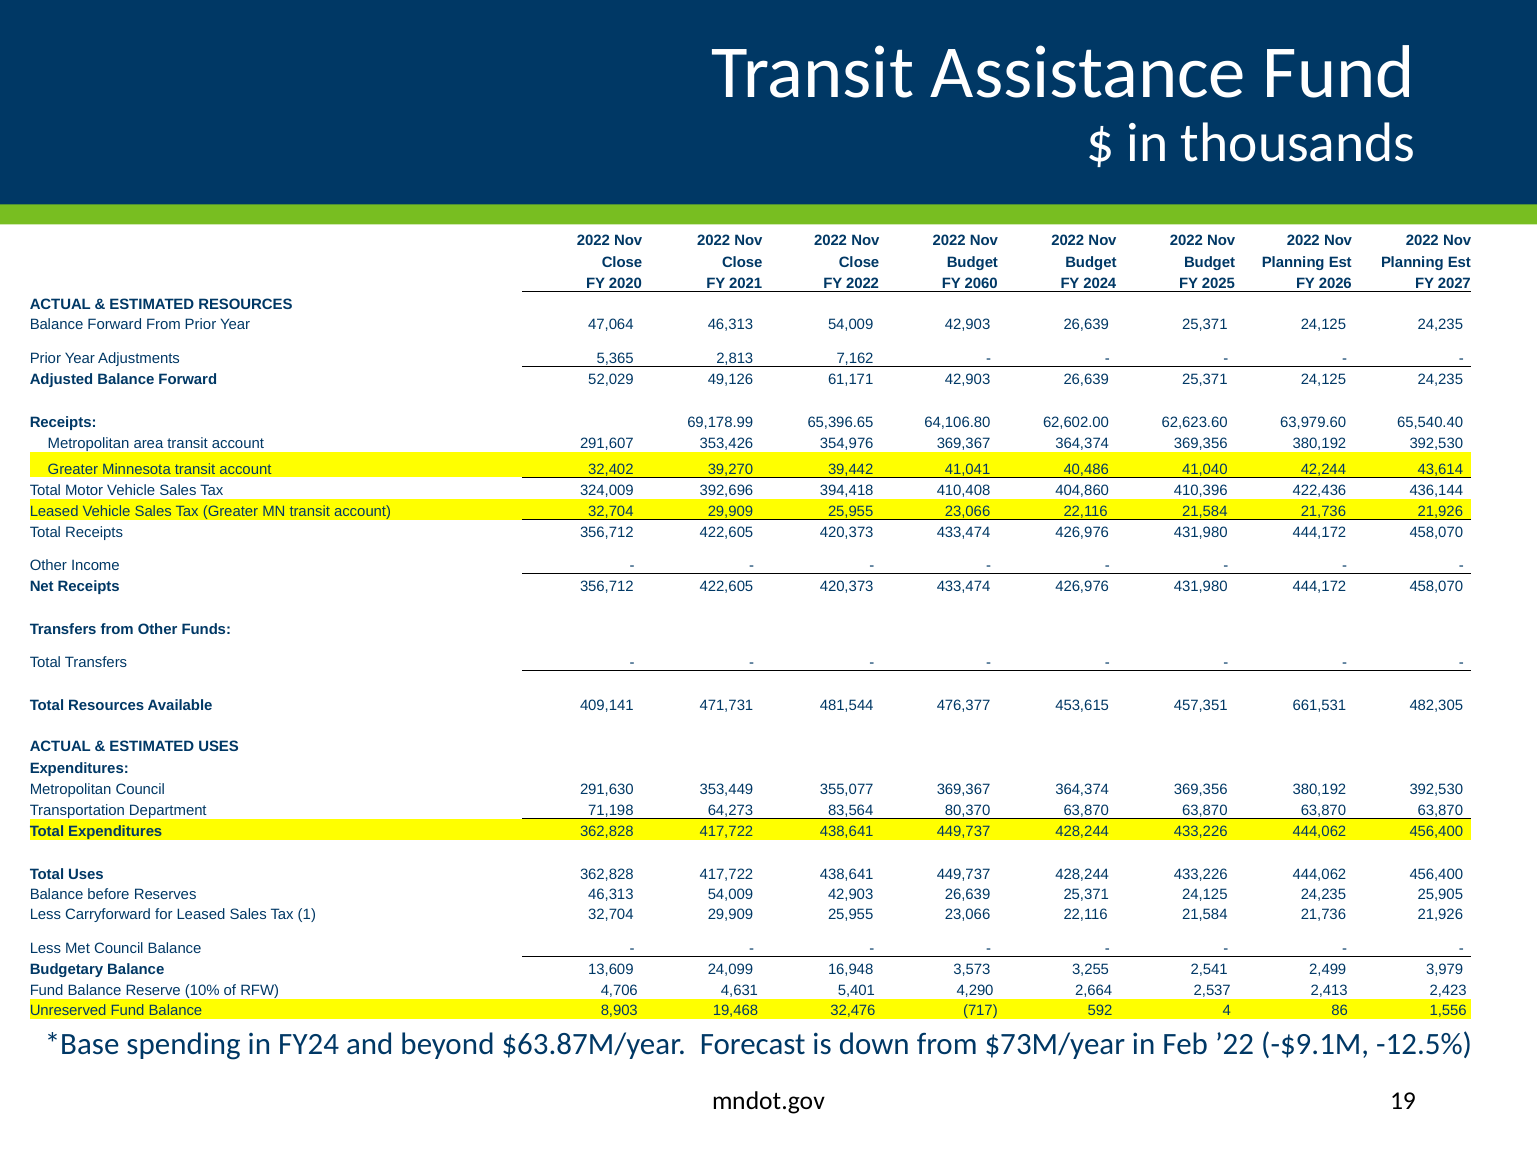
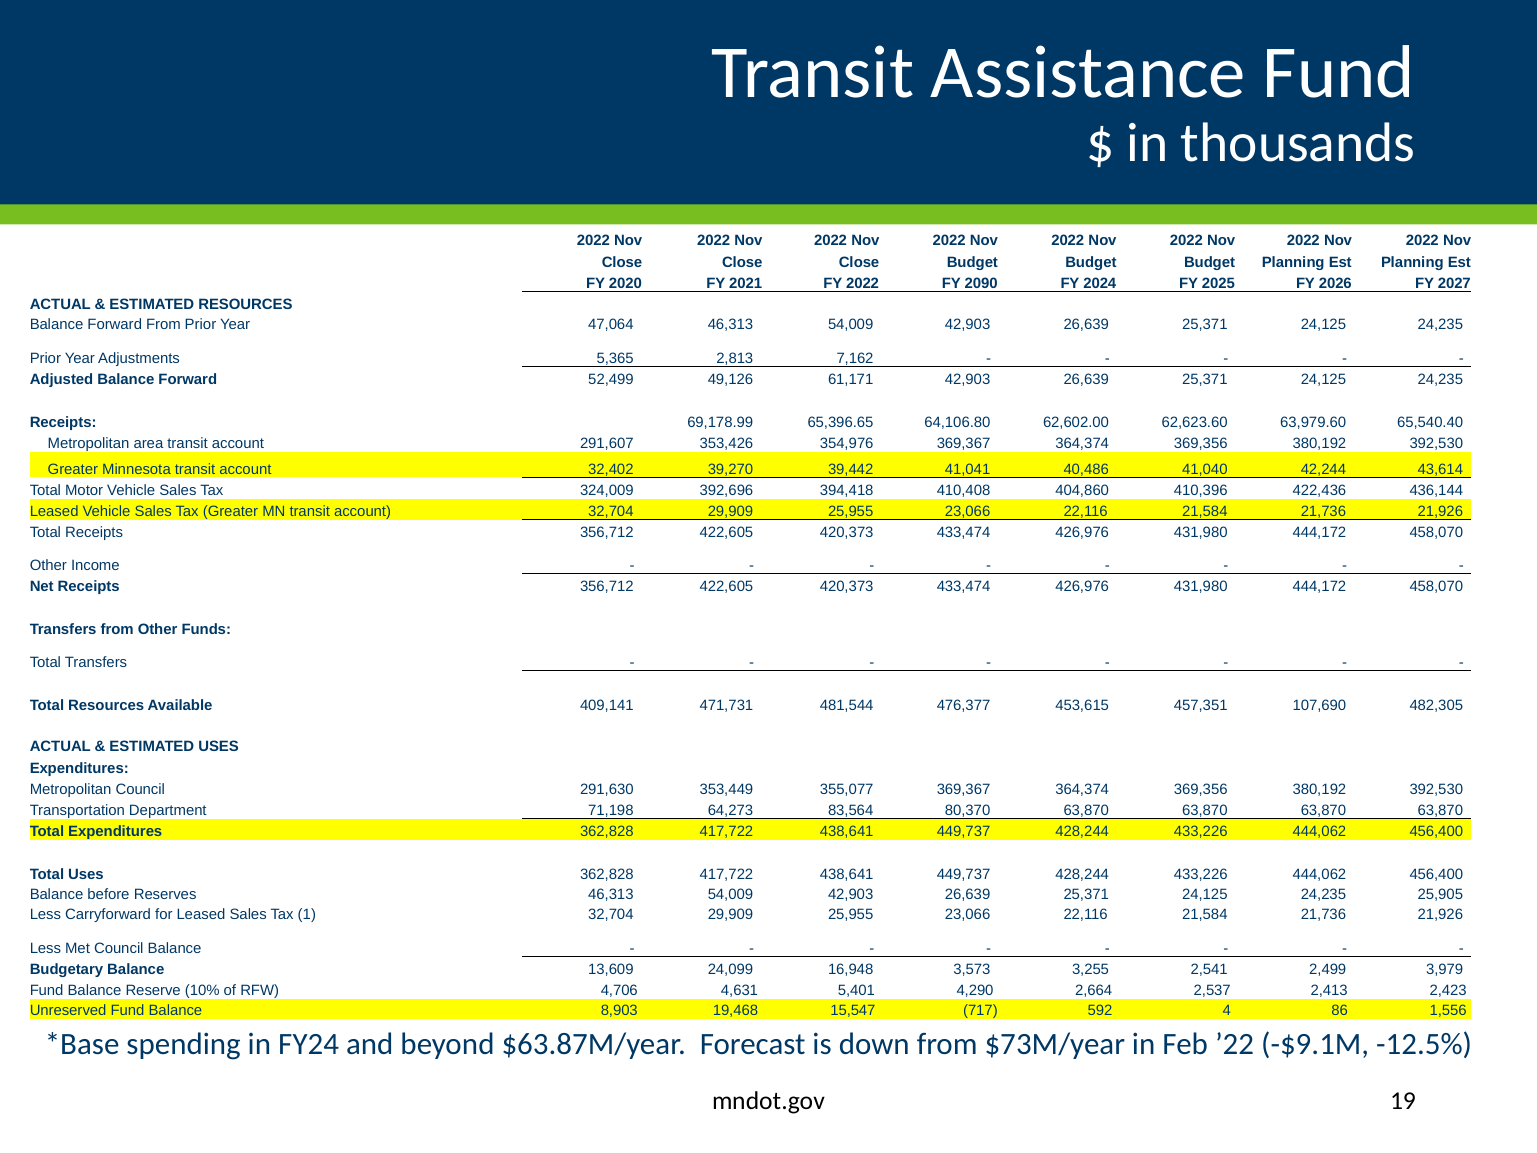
2060: 2060 -> 2090
52,029: 52,029 -> 52,499
661,531: 661,531 -> 107,690
32,476: 32,476 -> 15,547
